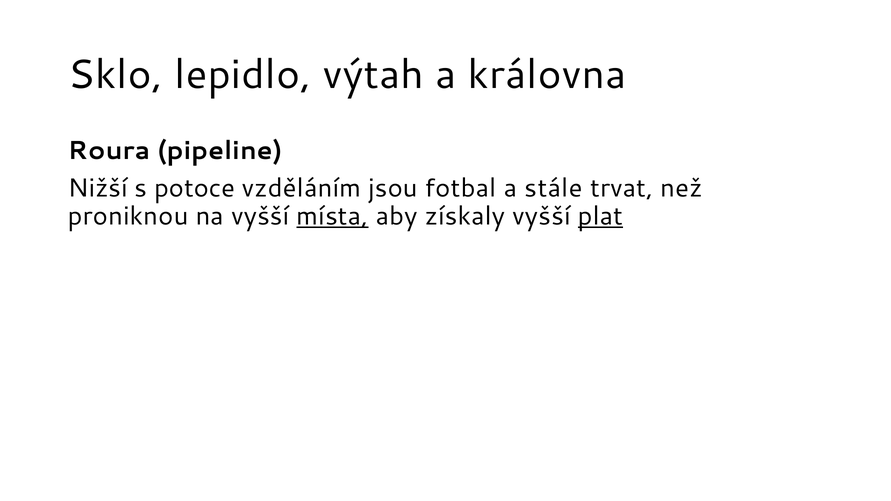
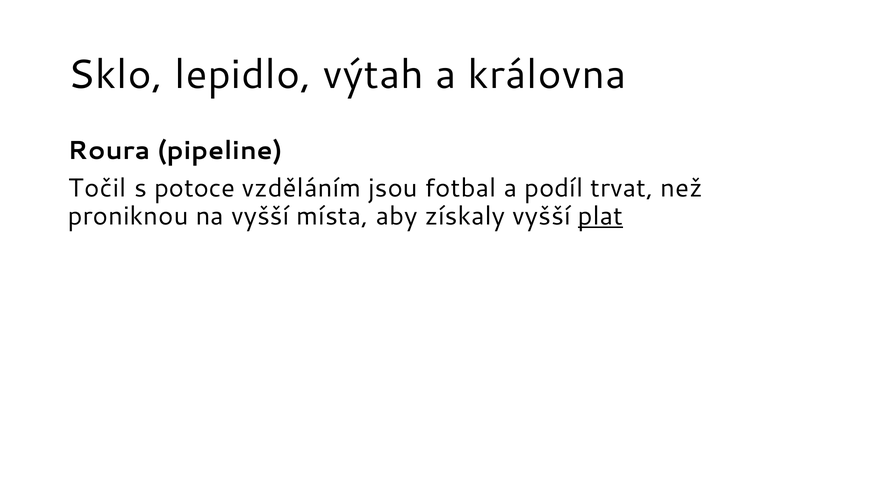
Nižší: Nižší -> Točil
stále: stále -> podíl
místa underline: present -> none
